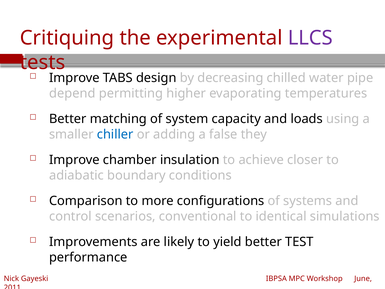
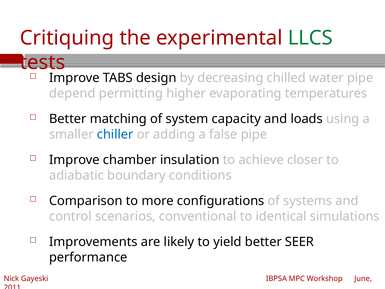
LLCS colour: purple -> green
false they: they -> pipe
TEST: TEST -> SEER
